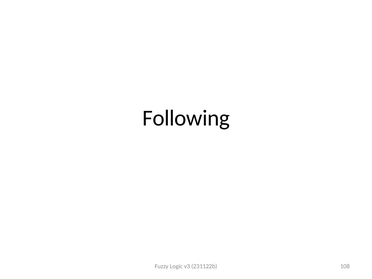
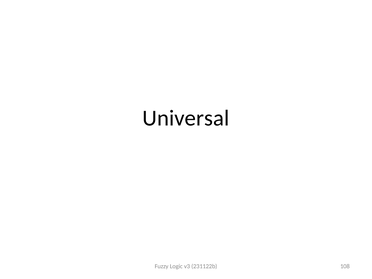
Following: Following -> Universal
